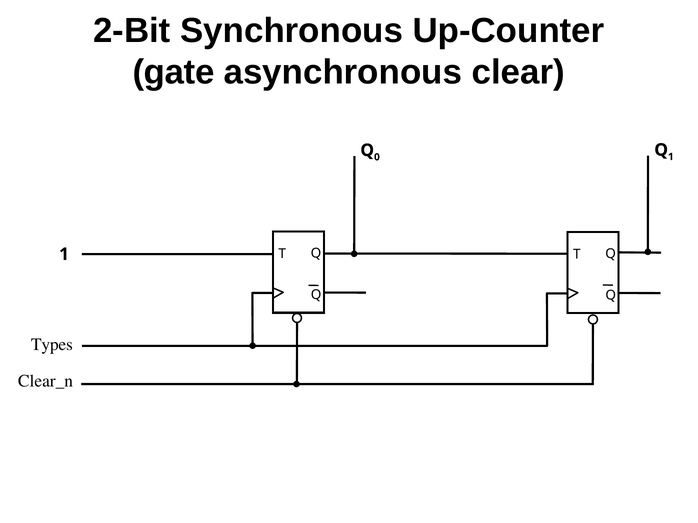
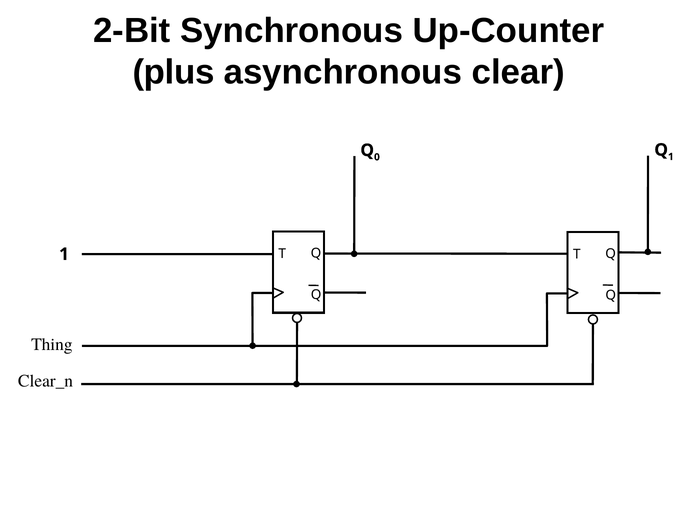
gate: gate -> plus
Types: Types -> Thing
